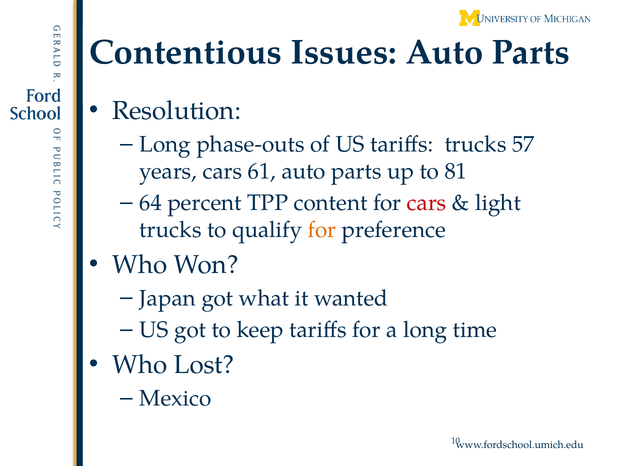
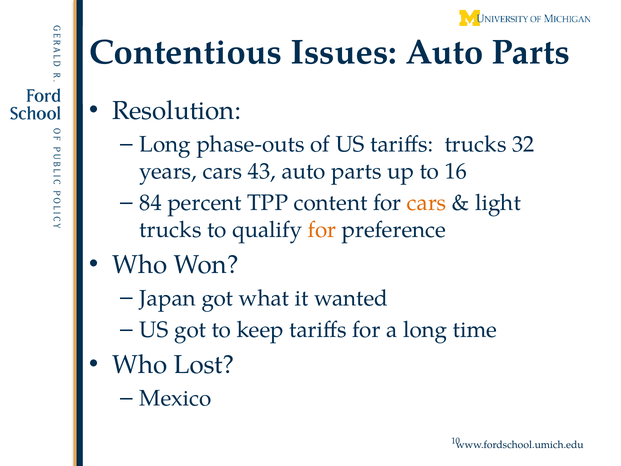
57: 57 -> 32
61: 61 -> 43
81: 81 -> 16
64: 64 -> 84
cars at (427, 203) colour: red -> orange
